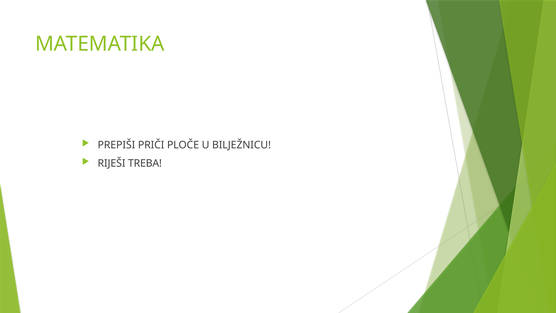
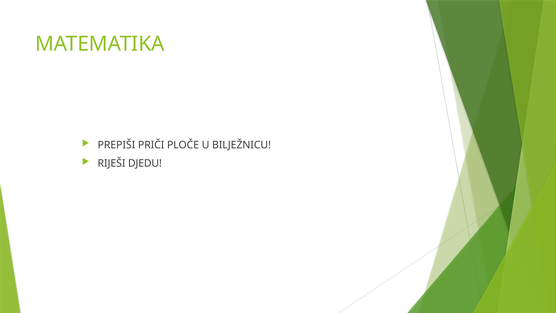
TREBA: TREBA -> DJEDU
